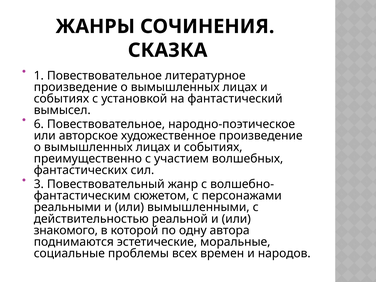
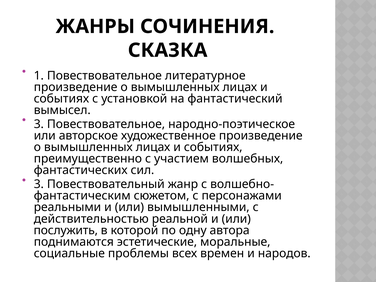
6 at (39, 124): 6 -> 3
знакомого: знакомого -> послужить
